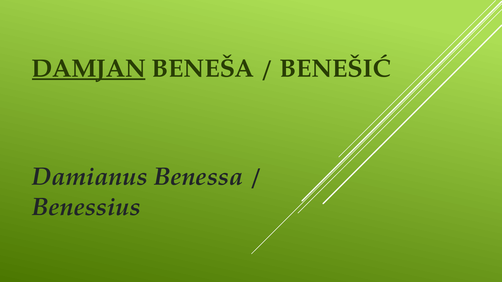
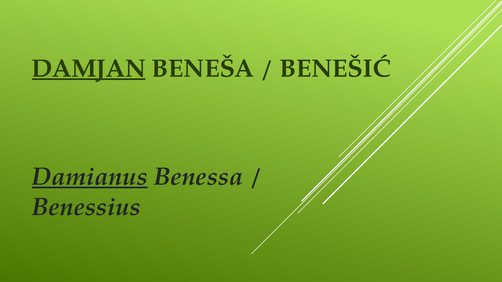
Damianus underline: none -> present
